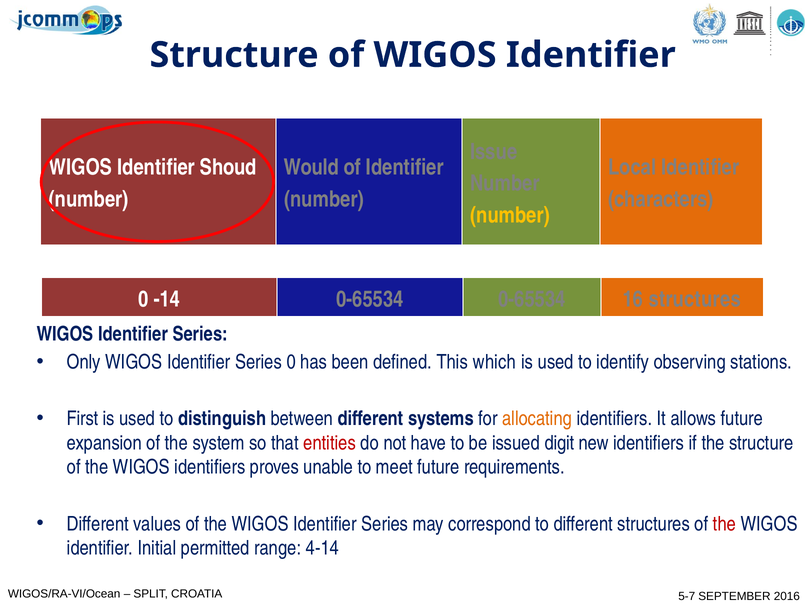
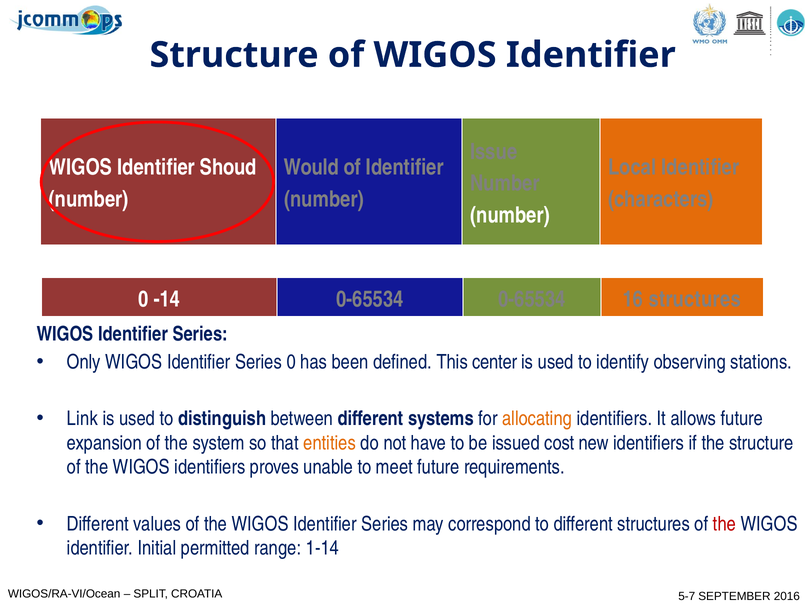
number at (510, 215) colour: yellow -> white
which: which -> center
First: First -> Link
entities colour: red -> orange
digit: digit -> cost
4-14: 4-14 -> 1-14
